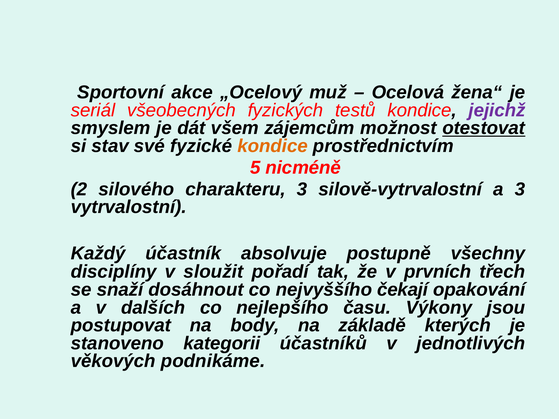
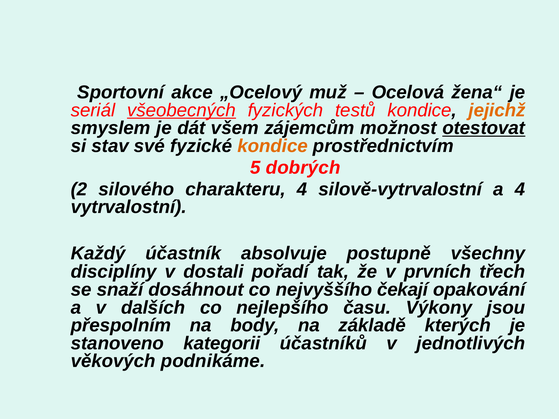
všeobecných underline: none -> present
jejichž colour: purple -> orange
nicméně: nicméně -> dobrých
charakteru 3: 3 -> 4
a 3: 3 -> 4
sloužit: sloužit -> dostali
postupovat: postupovat -> přespolním
